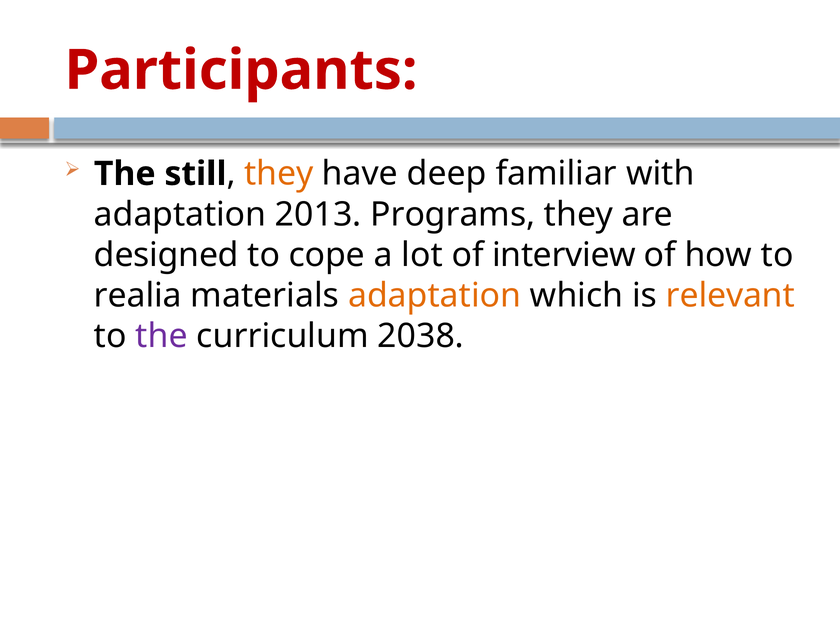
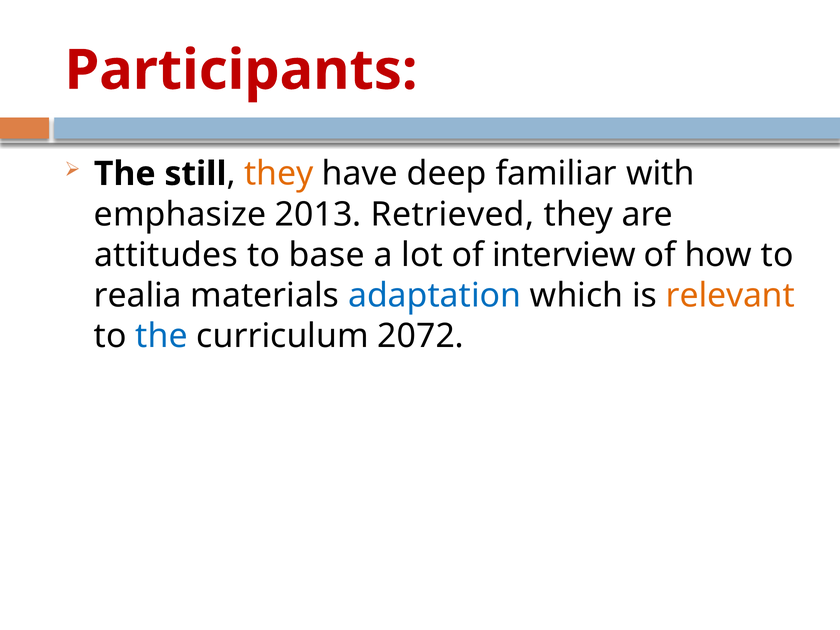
adaptation at (180, 214): adaptation -> emphasize
Programs: Programs -> Retrieved
designed: designed -> attitudes
cope: cope -> base
adaptation at (435, 296) colour: orange -> blue
the at (161, 336) colour: purple -> blue
2038: 2038 -> 2072
